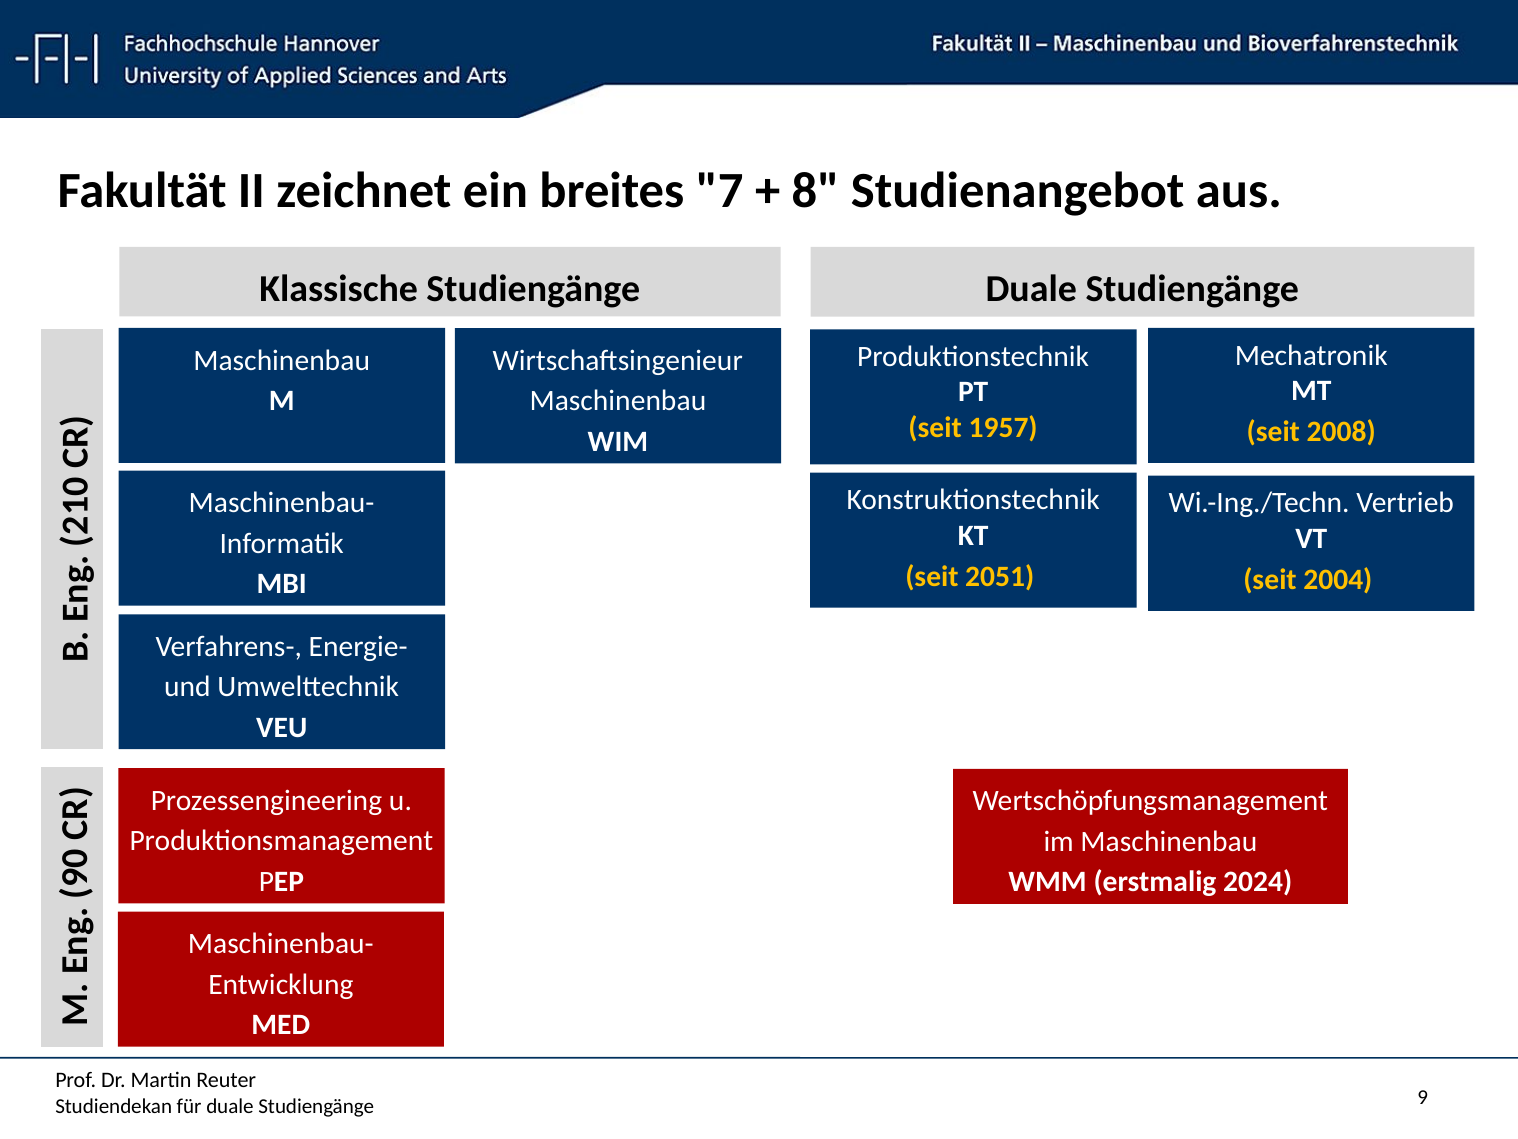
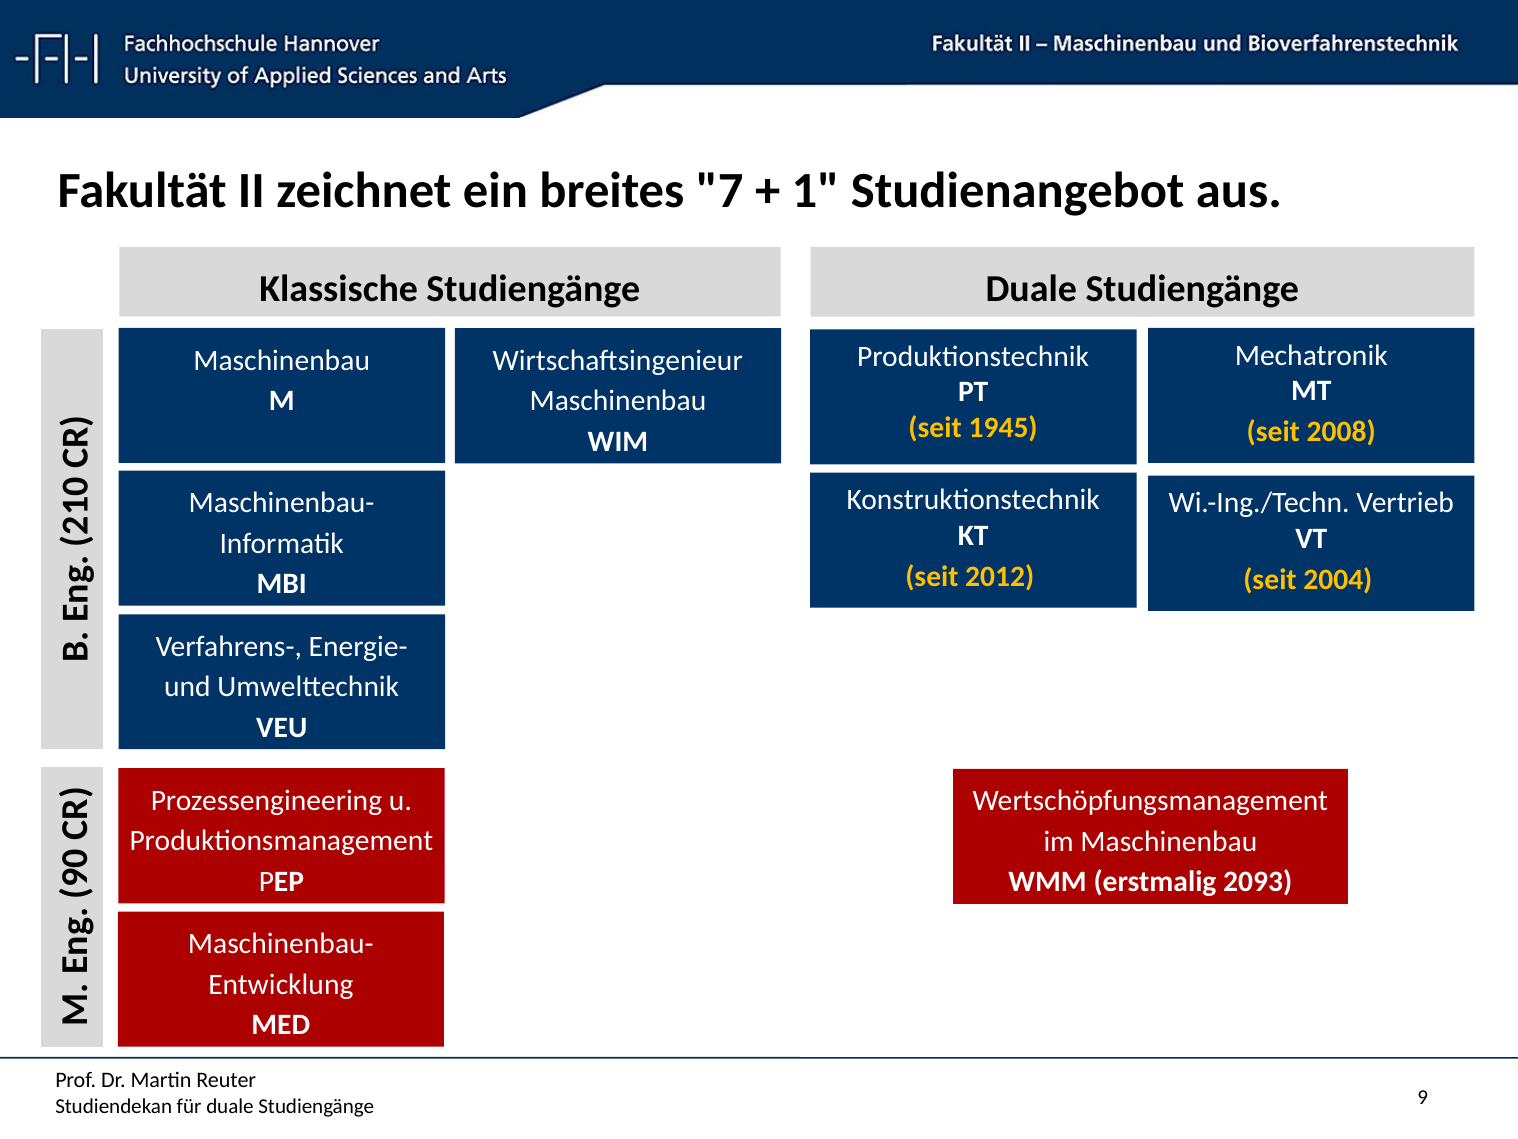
8 at (816, 191): 8 -> 1
1957: 1957 -> 1945
2051: 2051 -> 2012
2024: 2024 -> 2093
